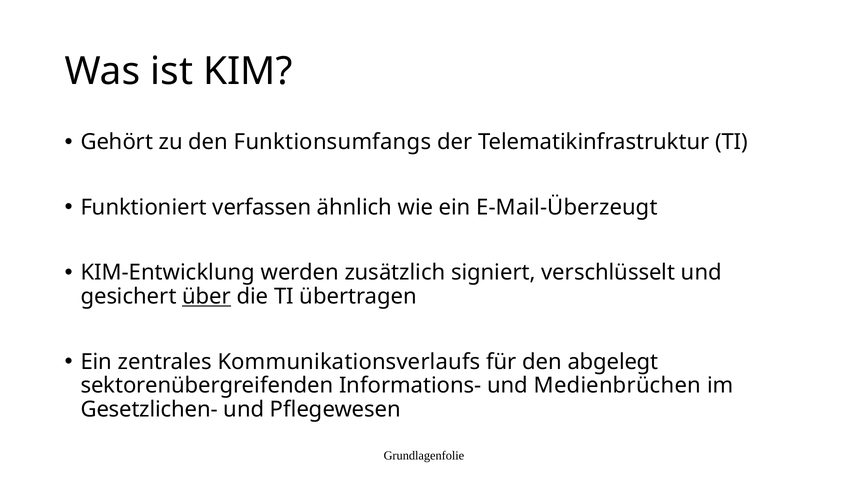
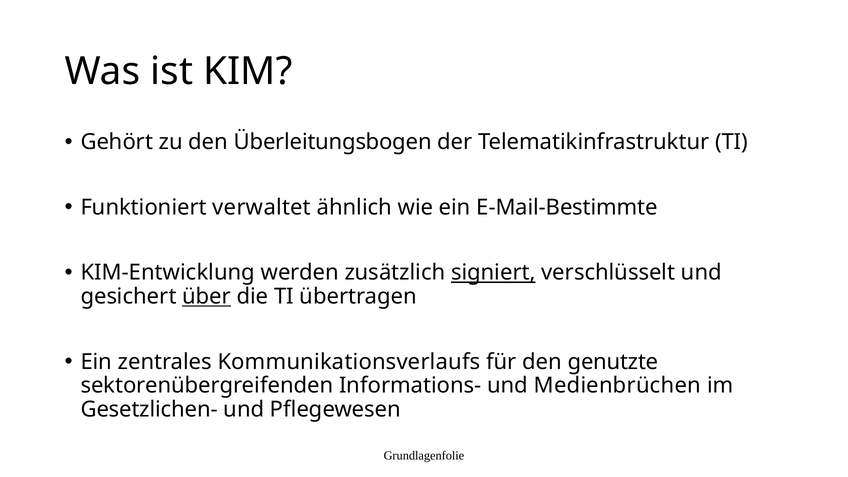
Funktionsumfangs: Funktionsumfangs -> Überleitungsbogen
verfassen: verfassen -> verwaltet
E-Mail-Überzeugt: E-Mail-Überzeugt -> E-Mail-Bestimmte
signiert underline: none -> present
abgelegt: abgelegt -> genutzte
